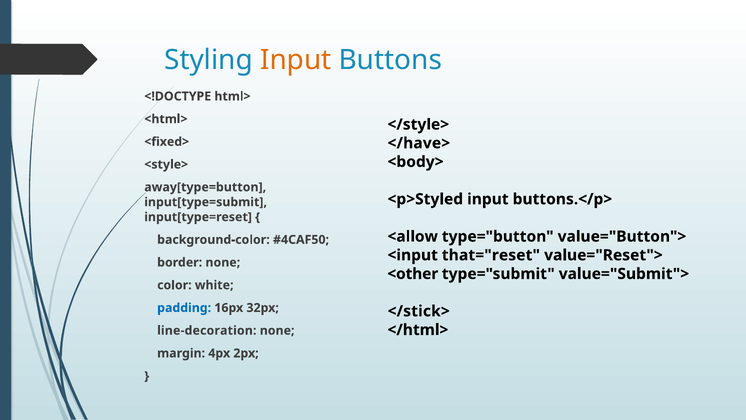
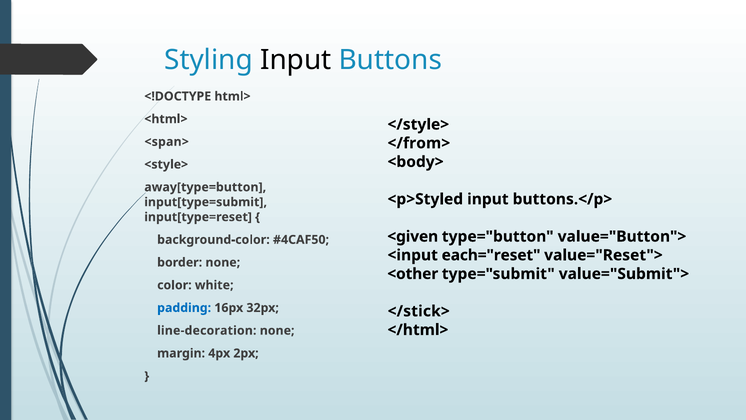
Input at (296, 60) colour: orange -> black
<fixed>: <fixed> -> <span>
</have>: </have> -> </from>
<allow: <allow -> <given
that="reset: that="reset -> each="reset
